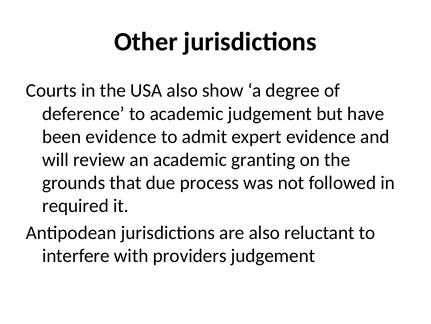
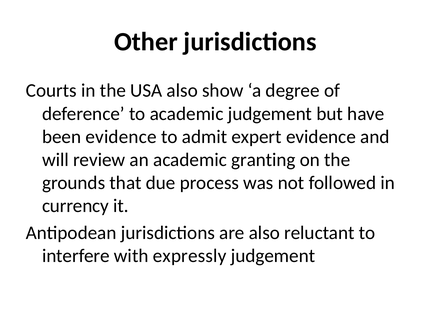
required: required -> currency
providers: providers -> expressly
